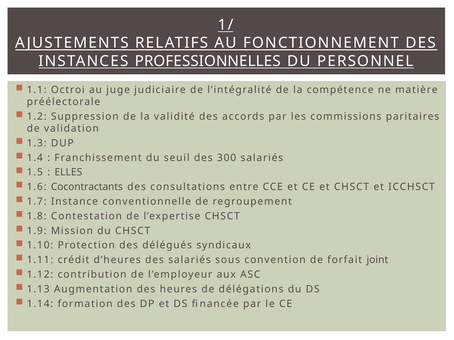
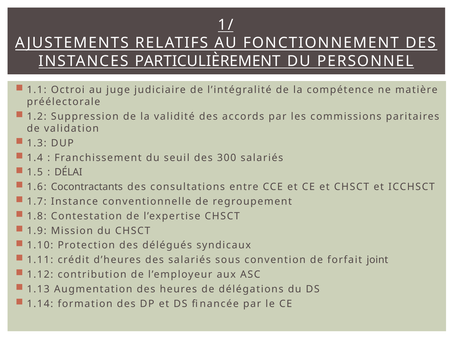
PROFESSIONNELLES: PROFESSIONNELLES -> PARTICULIÈREMENT
ELLES: ELLES -> DÉLAI
